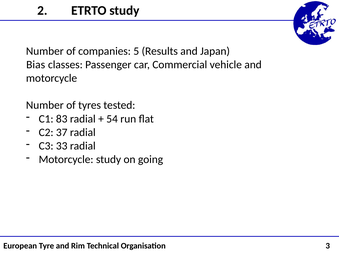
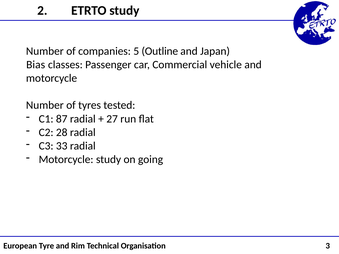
Results: Results -> Outline
83: 83 -> 87
54: 54 -> 27
37: 37 -> 28
